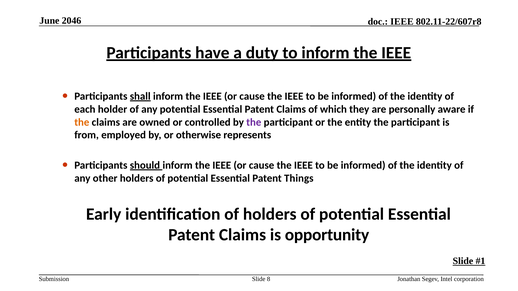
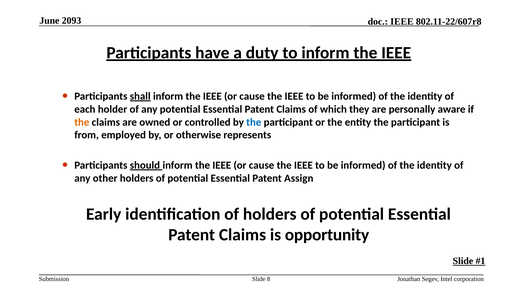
2046: 2046 -> 2093
the at (254, 122) colour: purple -> blue
Things: Things -> Assign
